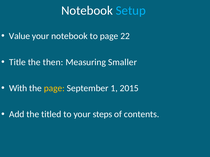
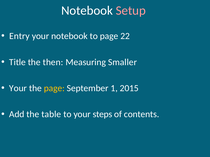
Setup colour: light blue -> pink
Value: Value -> Entry
With at (18, 88): With -> Your
titled: titled -> table
